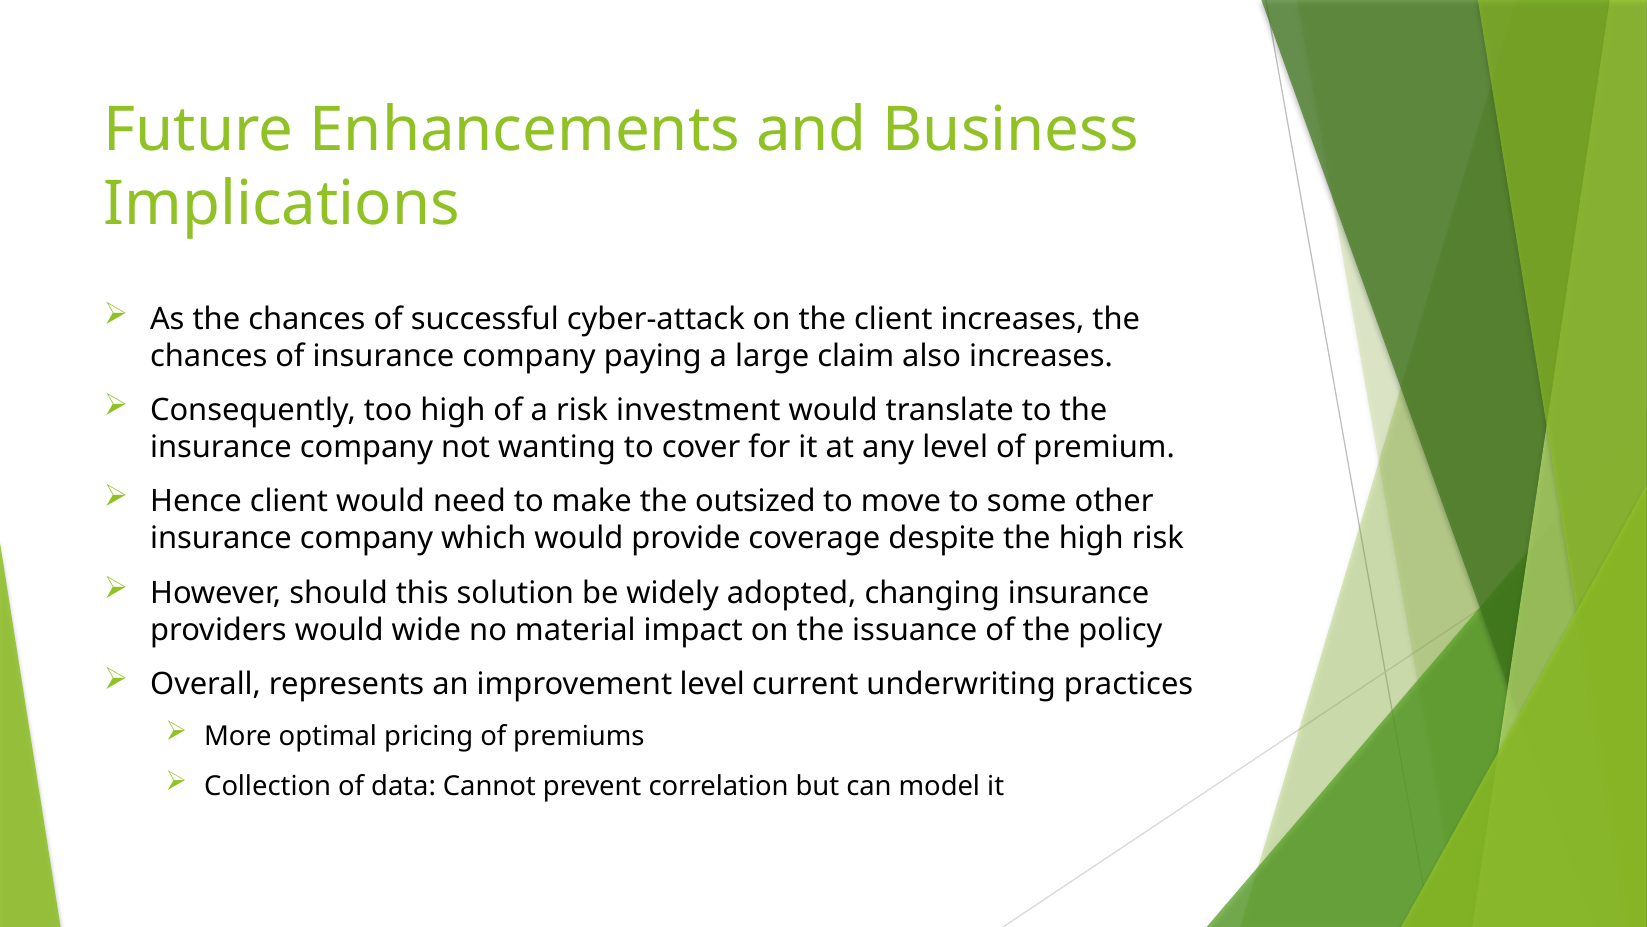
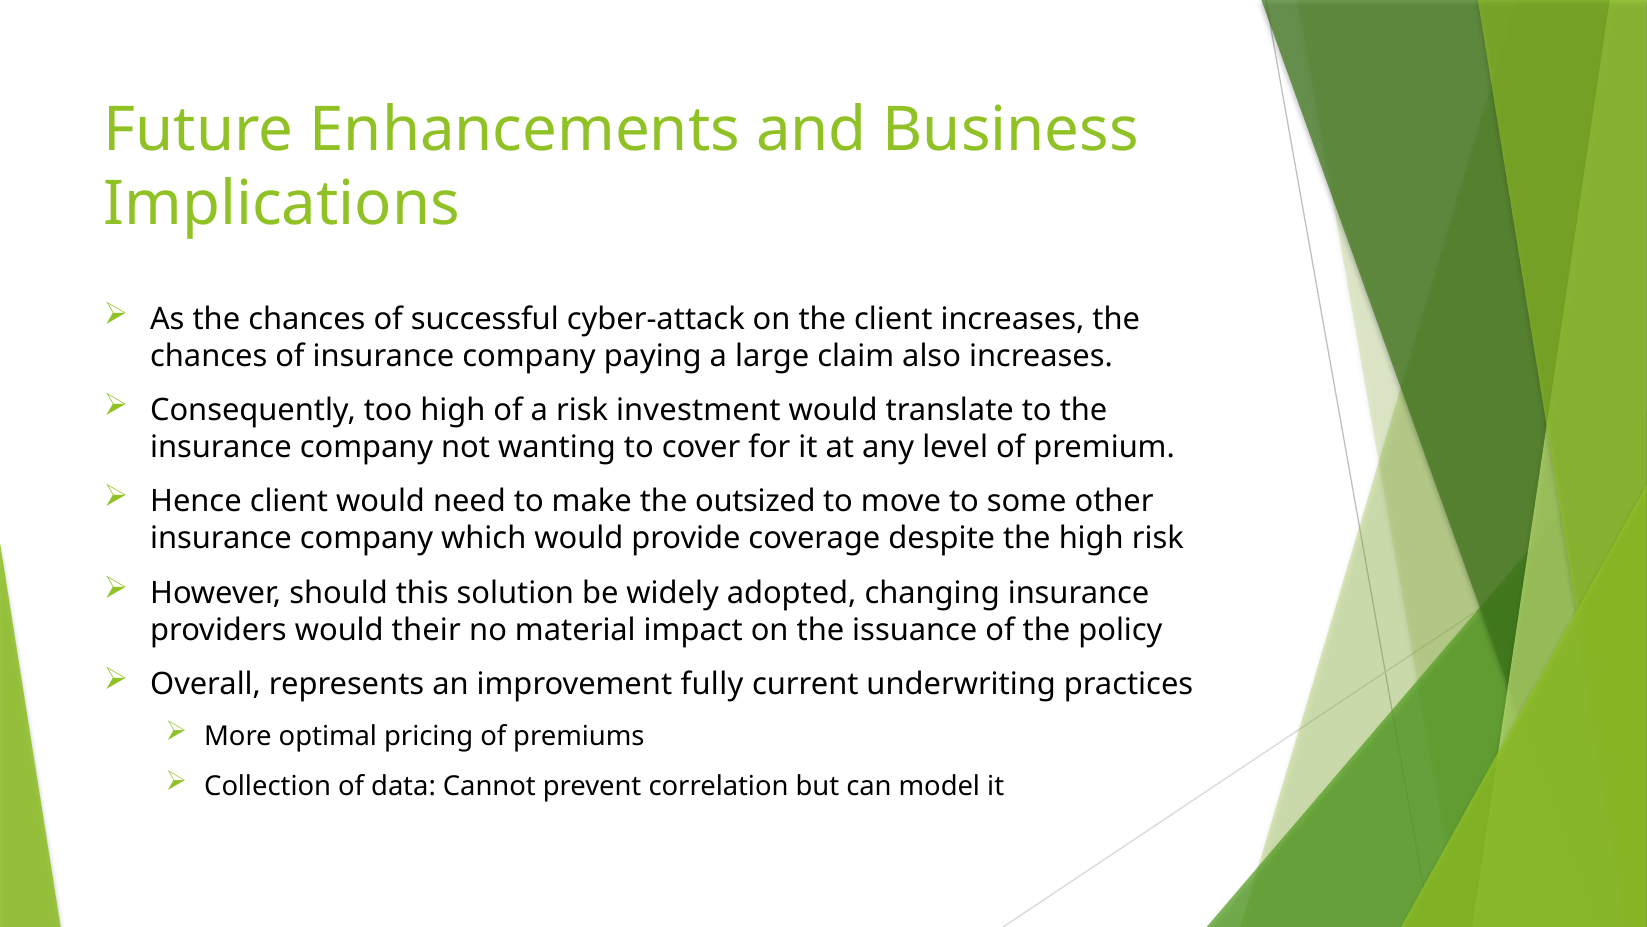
wide: wide -> their
improvement level: level -> fully
